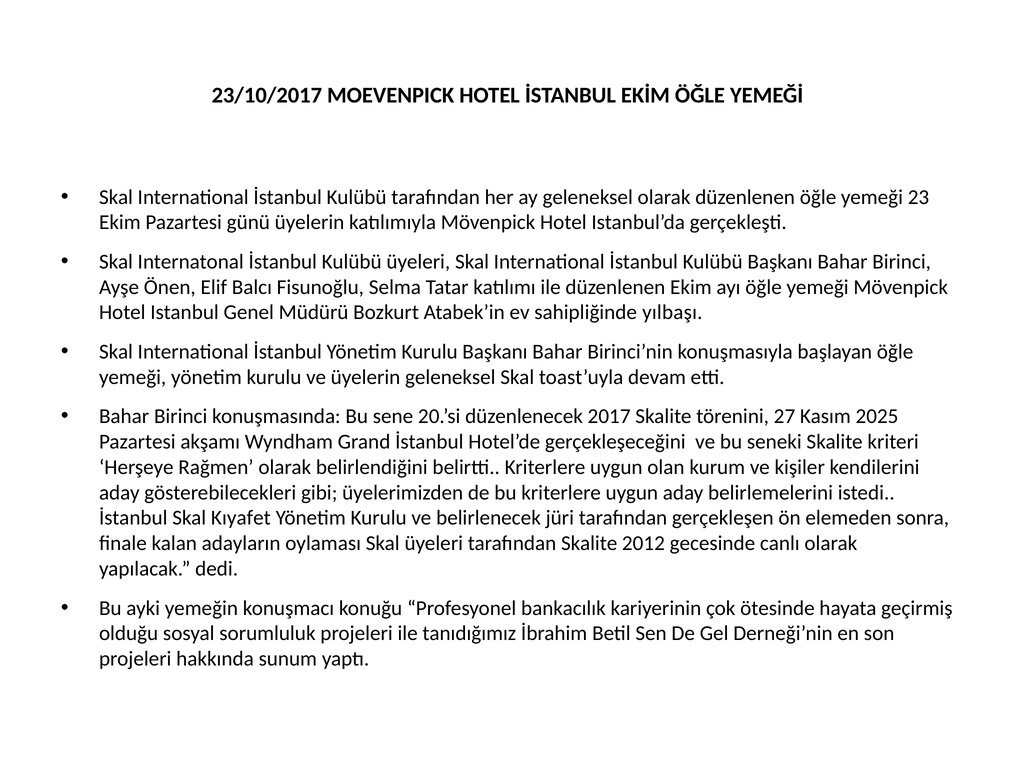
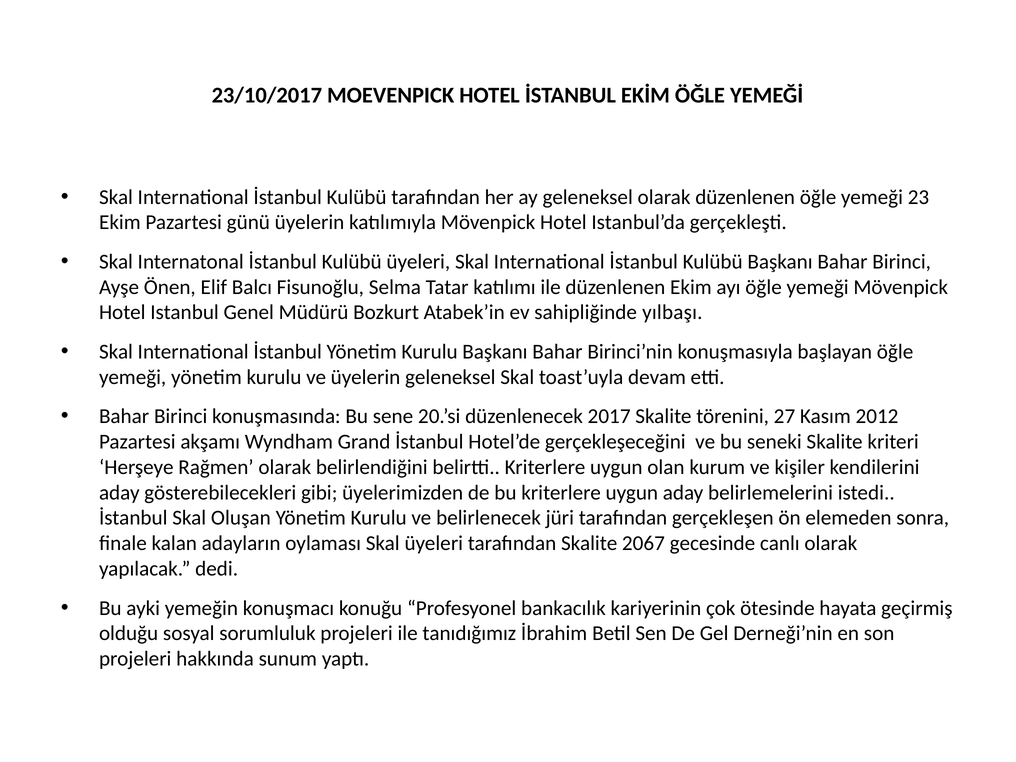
2025: 2025 -> 2012
Kıyafet: Kıyafet -> Oluşan
2012: 2012 -> 2067
